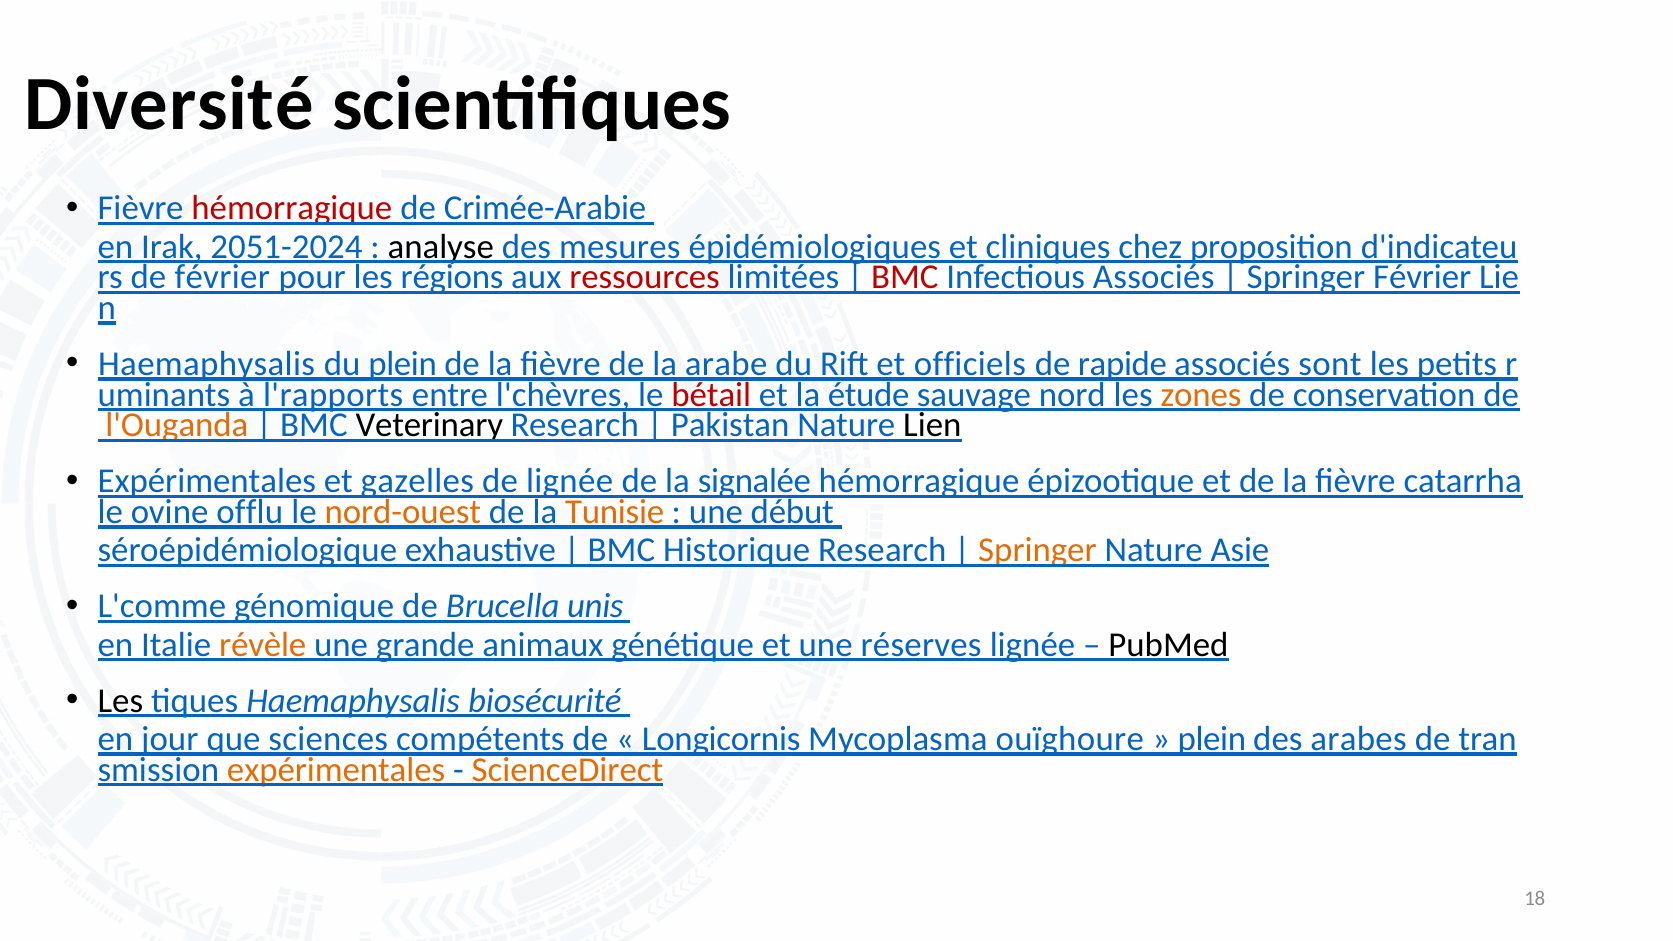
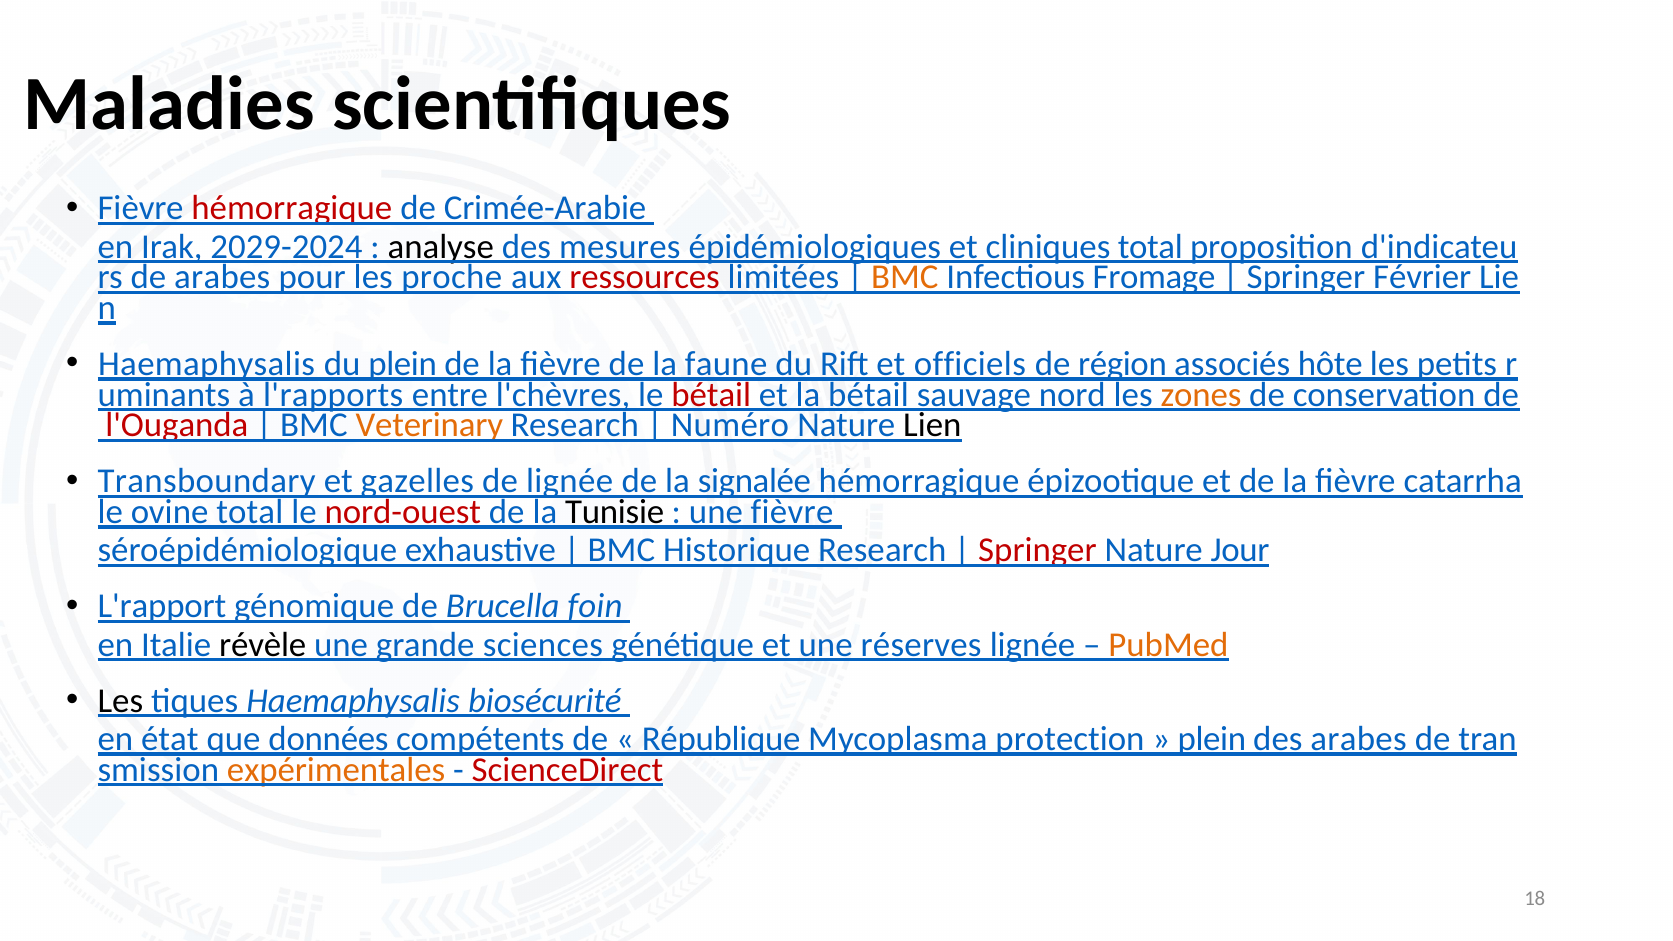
Diversité: Diversité -> Maladies
2051-2024: 2051-2024 -> 2029-2024
cliniques chez: chez -> total
de février: février -> arabes
régions: régions -> proche
BMC at (905, 277) colour: red -> orange
Infectious Associés: Associés -> Fromage
arabe: arabe -> faune
rapide: rapide -> région
sont: sont -> hôte
la étude: étude -> bétail
l'Ouganda colour: orange -> red
Veterinary colour: black -> orange
Pakistan: Pakistan -> Numéro
Expérimentales at (207, 481): Expérimentales -> Transboundary
ovine offlu: offlu -> total
nord-ouest colour: orange -> red
Tunisie colour: orange -> black
une début: début -> fièvre
Springer at (1037, 551) colour: orange -> red
Asie: Asie -> Jour
L'comme: L'comme -> L'rapport
unis: unis -> foin
révèle colour: orange -> black
animaux: animaux -> sciences
PubMed colour: black -> orange
jour: jour -> état
sciences: sciences -> données
Longicornis: Longicornis -> République
ouïghoure: ouïghoure -> protection
ScienceDirect colour: orange -> red
